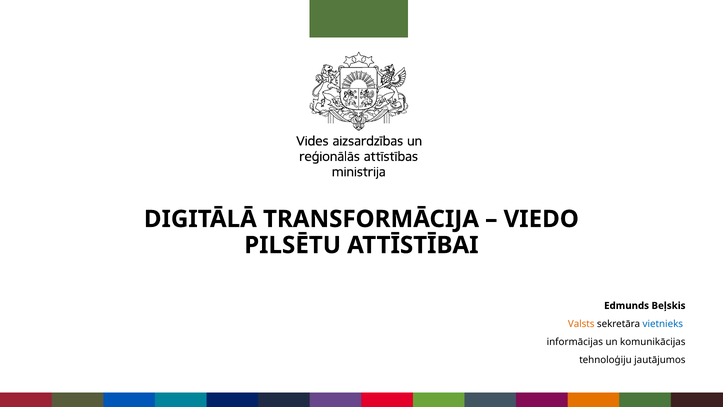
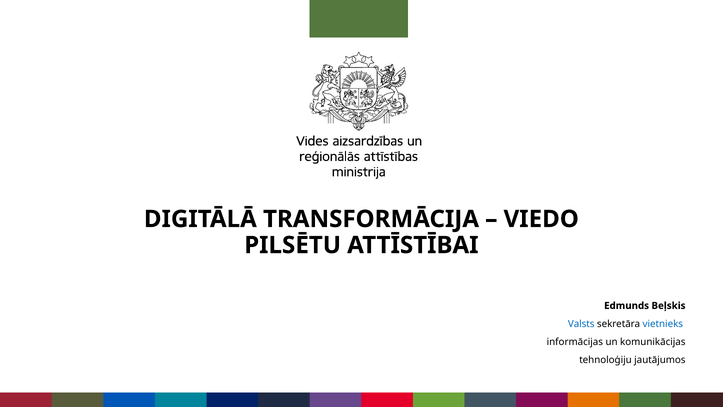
Valsts colour: orange -> blue
